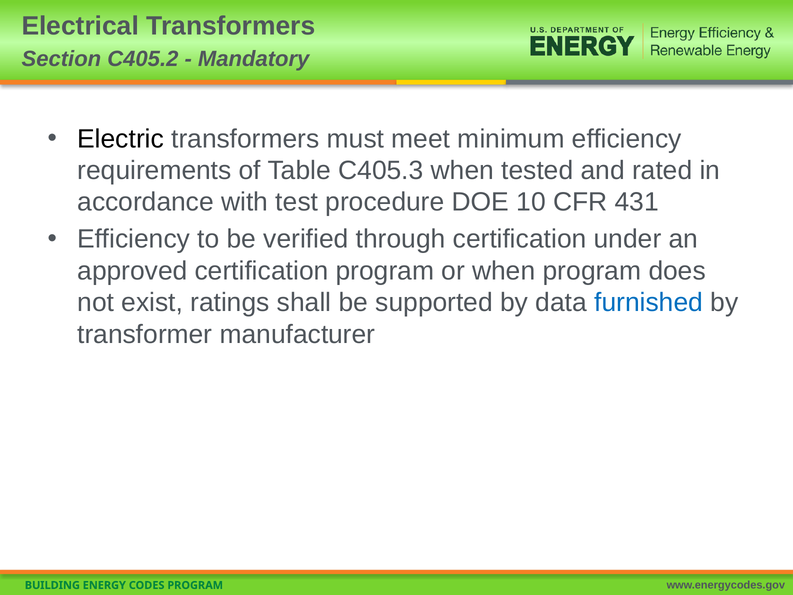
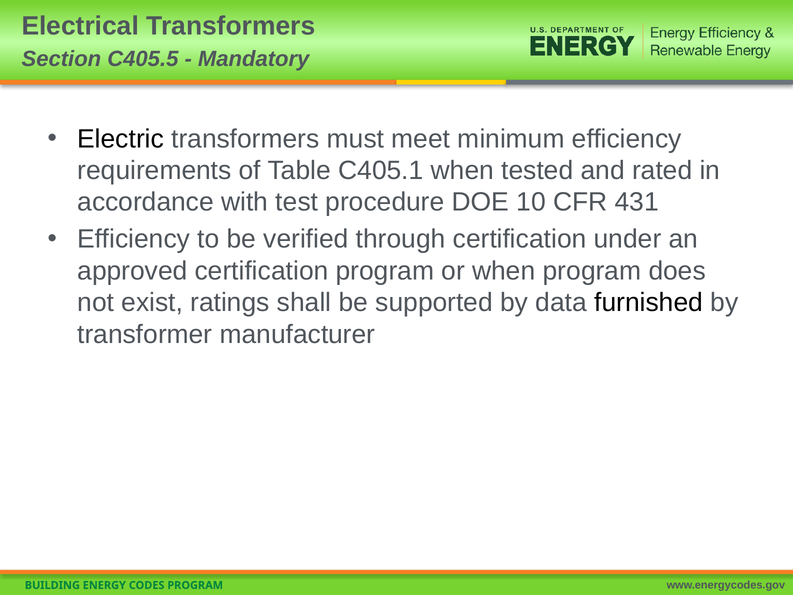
C405.2: C405.2 -> C405.5
C405.3: C405.3 -> C405.1
furnished colour: blue -> black
